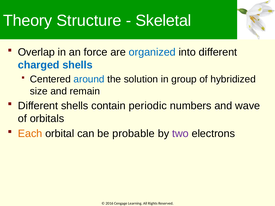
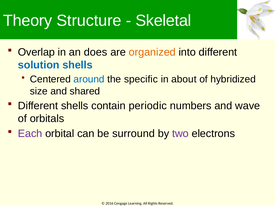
force: force -> does
organized colour: blue -> orange
charged: charged -> solution
solution: solution -> specific
group: group -> about
remain: remain -> shared
Each colour: orange -> purple
probable: probable -> surround
